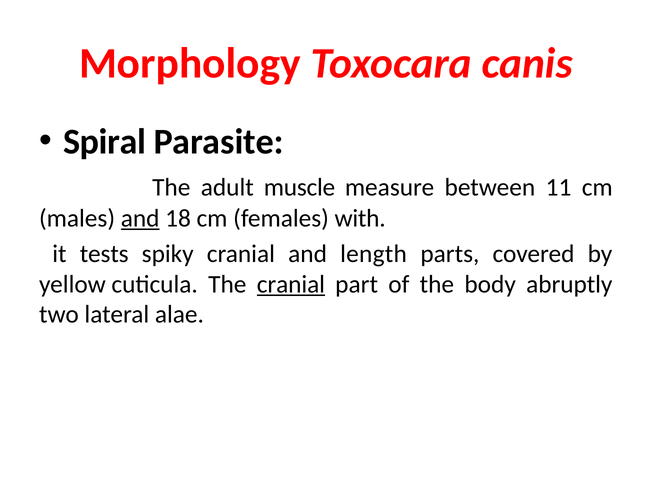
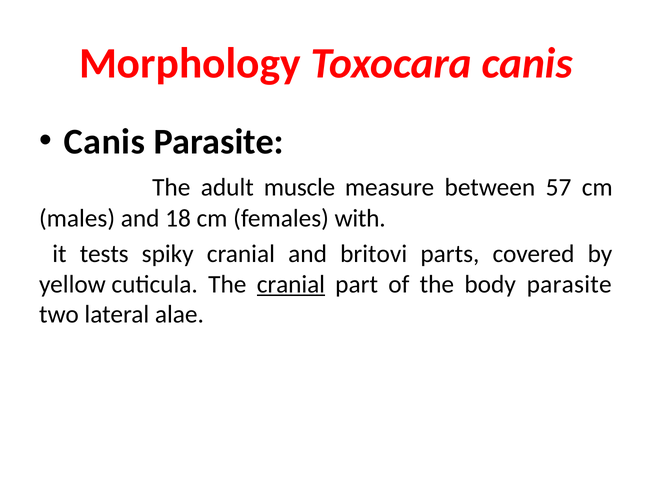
Spiral at (105, 142): Spiral -> Canis
11: 11 -> 57
and at (140, 218) underline: present -> none
length: length -> britovi
body abruptly: abruptly -> parasite
